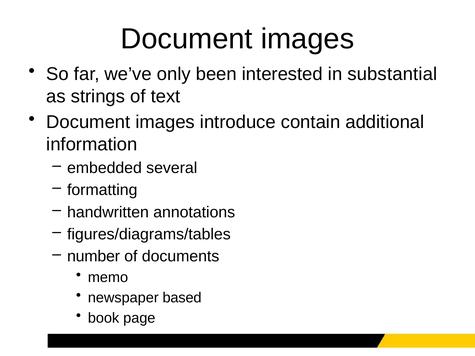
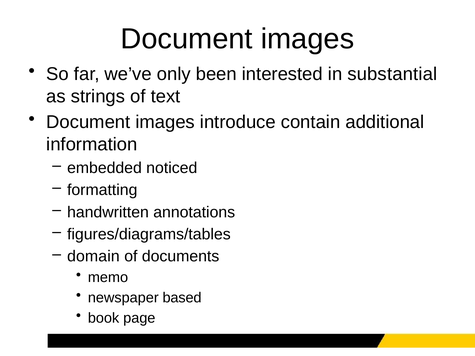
several: several -> noticed
number: number -> domain
